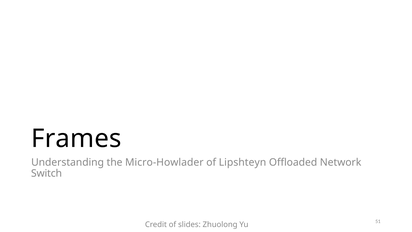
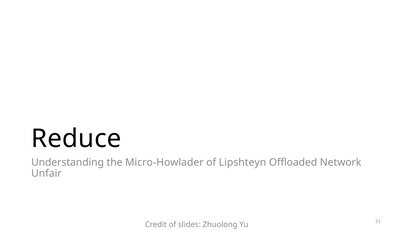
Frames: Frames -> Reduce
Switch: Switch -> Unfair
